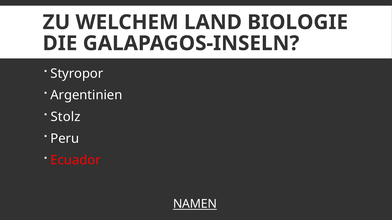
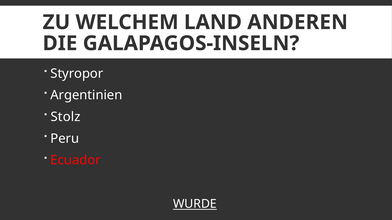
BIOLOGIE: BIOLOGIE -> ANDEREN
NAMEN: NAMEN -> WURDE
